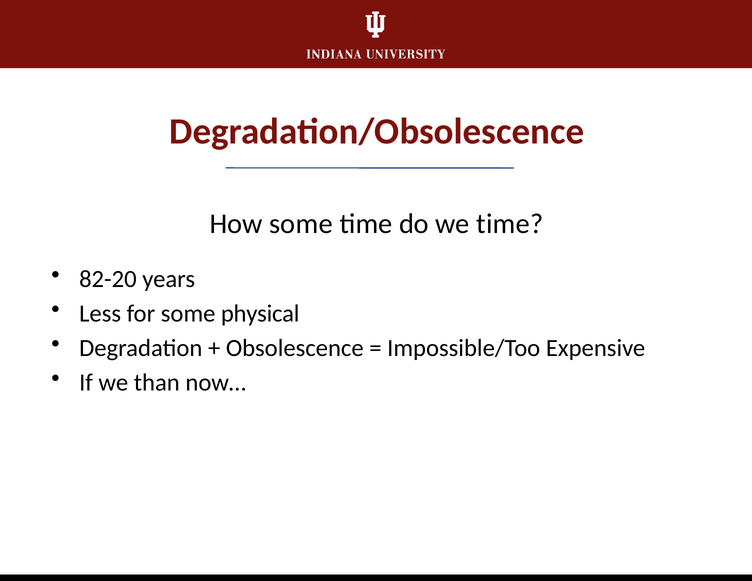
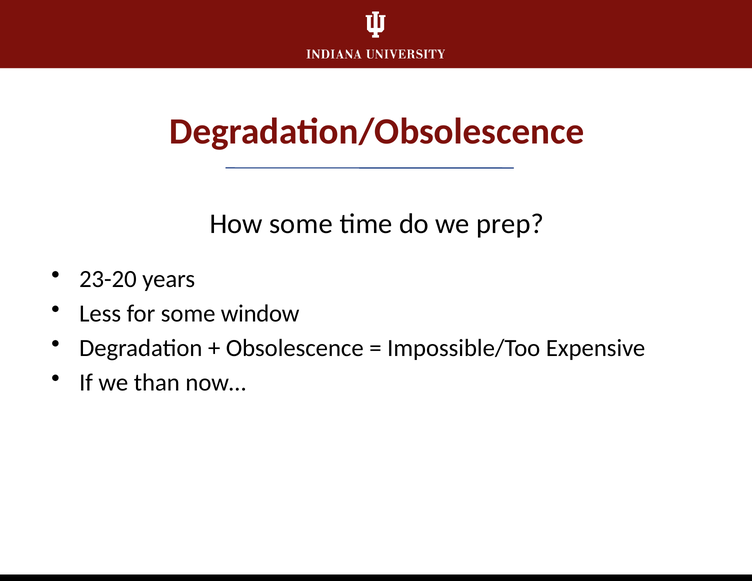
we time: time -> prep
82-20: 82-20 -> 23-20
physical: physical -> window
